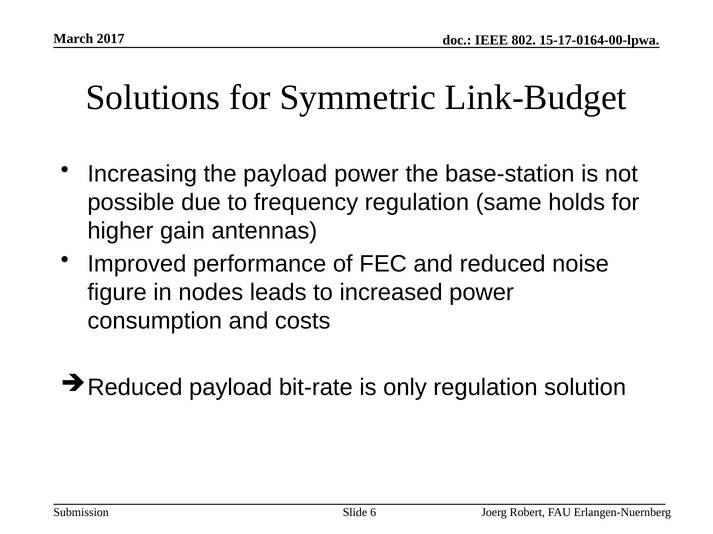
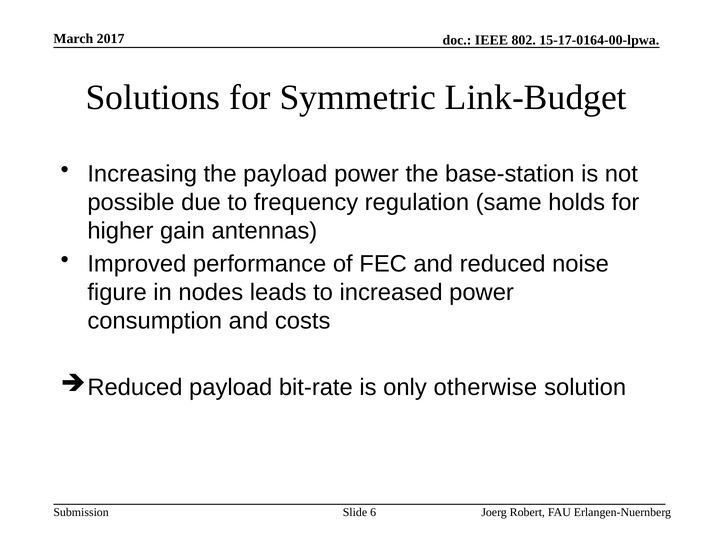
only regulation: regulation -> otherwise
